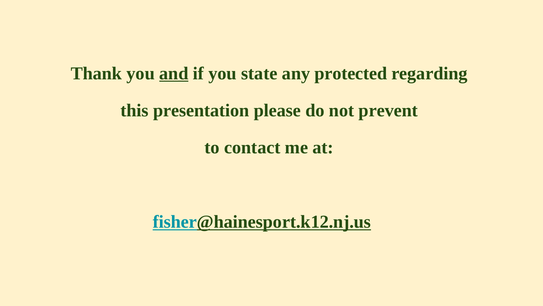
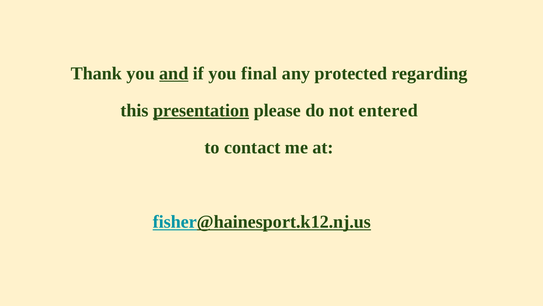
state: state -> final
presentation underline: none -> present
prevent: prevent -> entered
